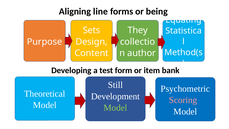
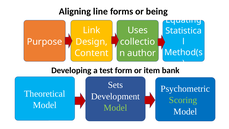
Sets: Sets -> Link
They: They -> Uses
Still: Still -> Sets
Scoring colour: pink -> light green
